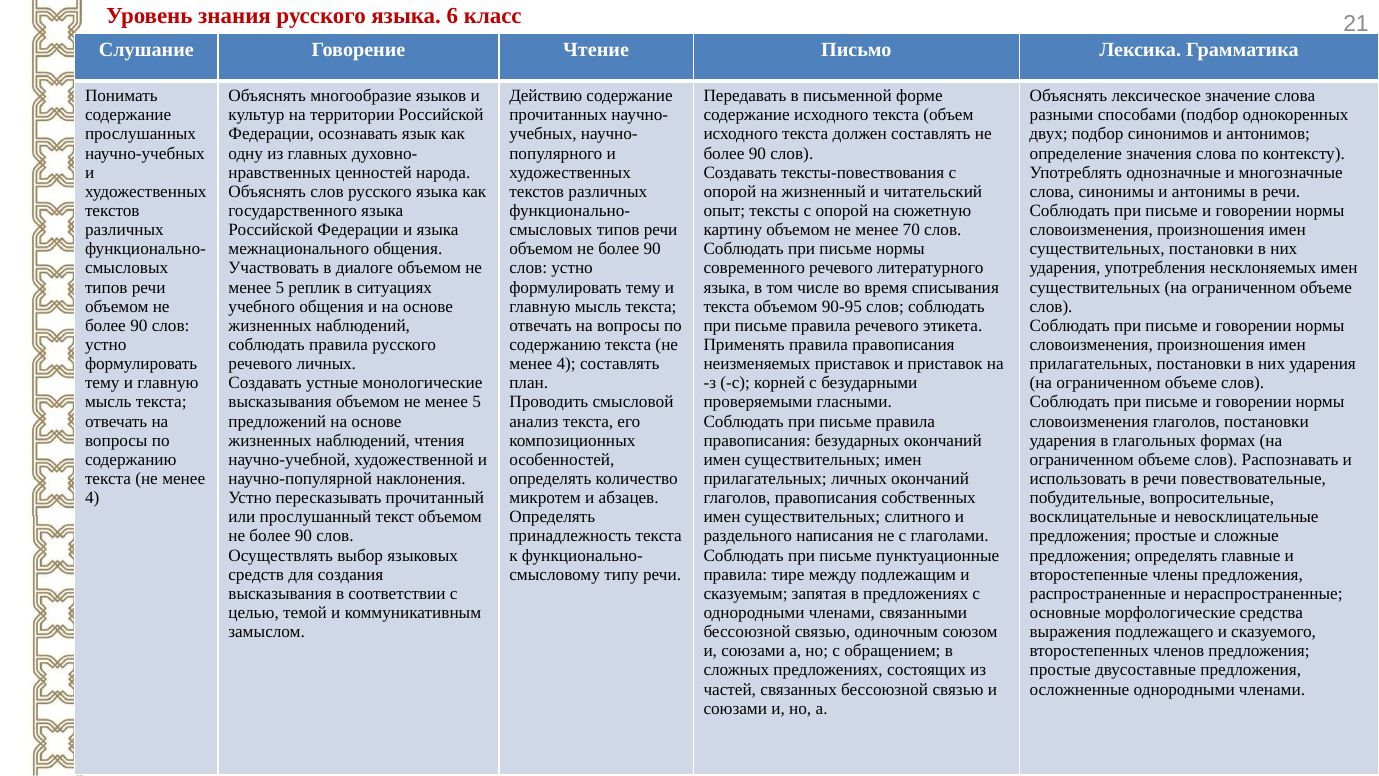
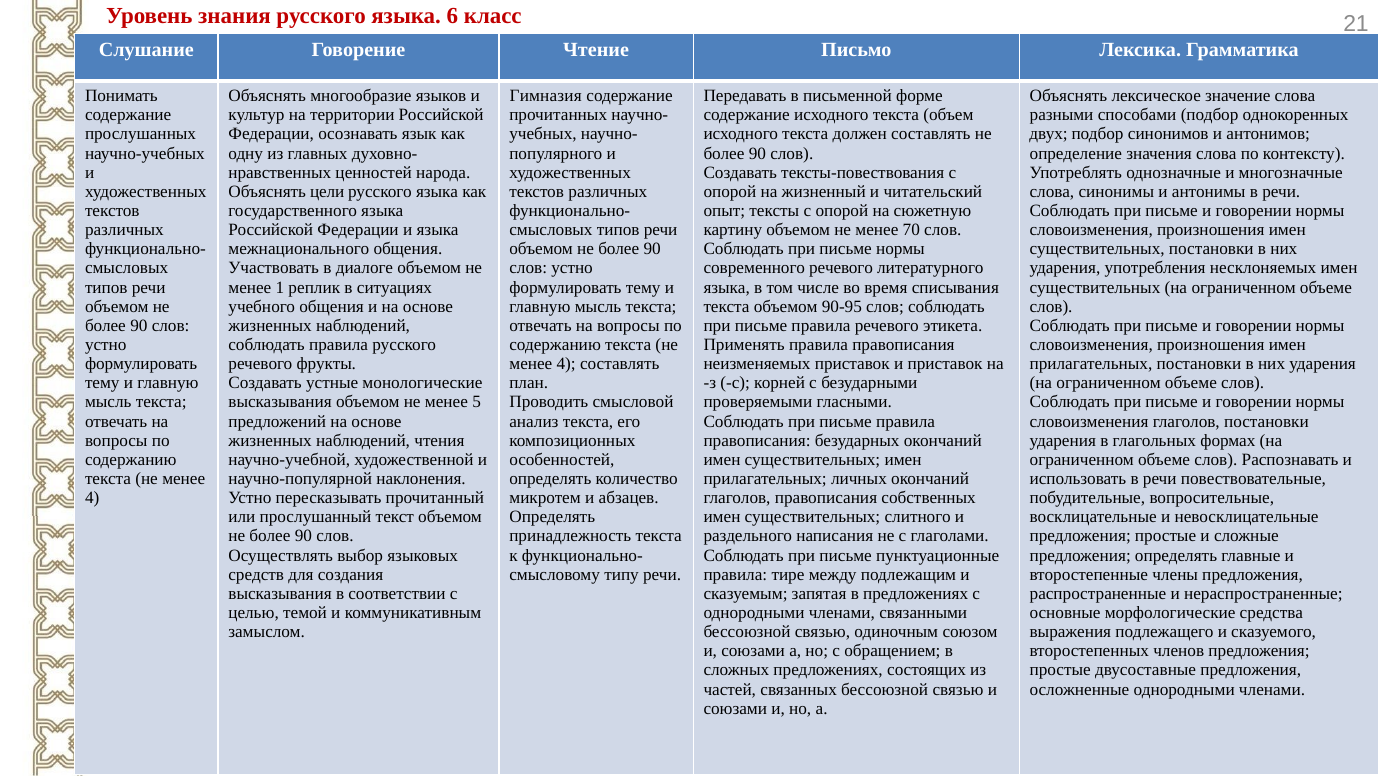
Действию: Действию -> Гимназия
Объяснять слов: слов -> цели
5 at (280, 287): 5 -> 1
речевого личных: личных -> фрукты
